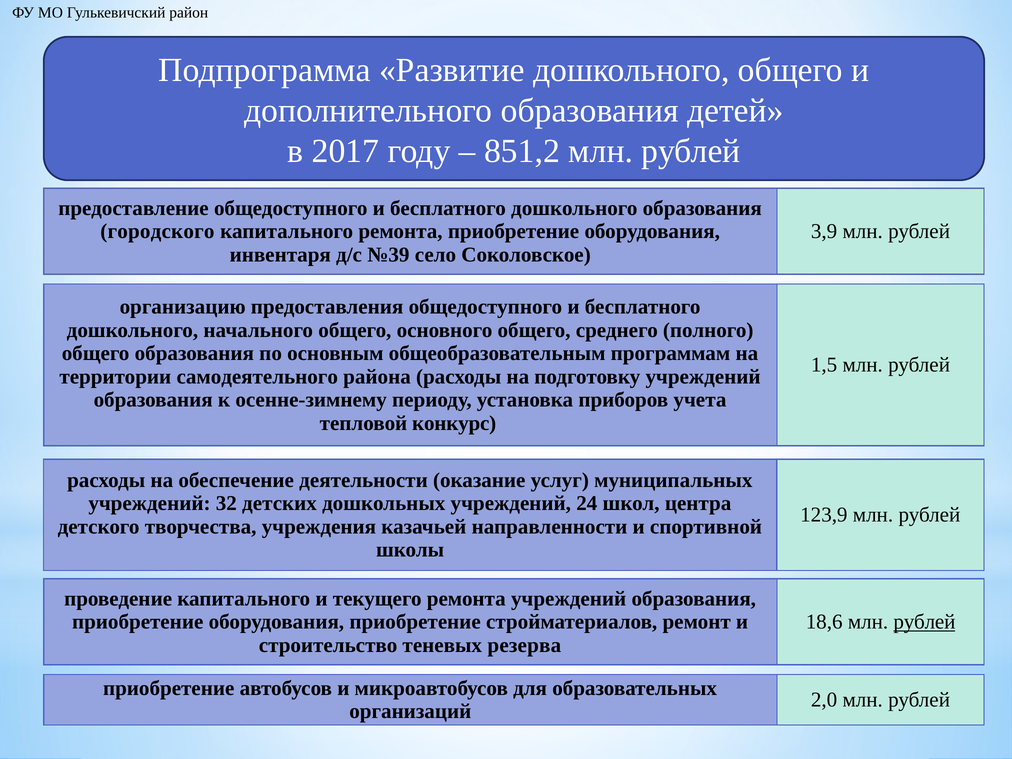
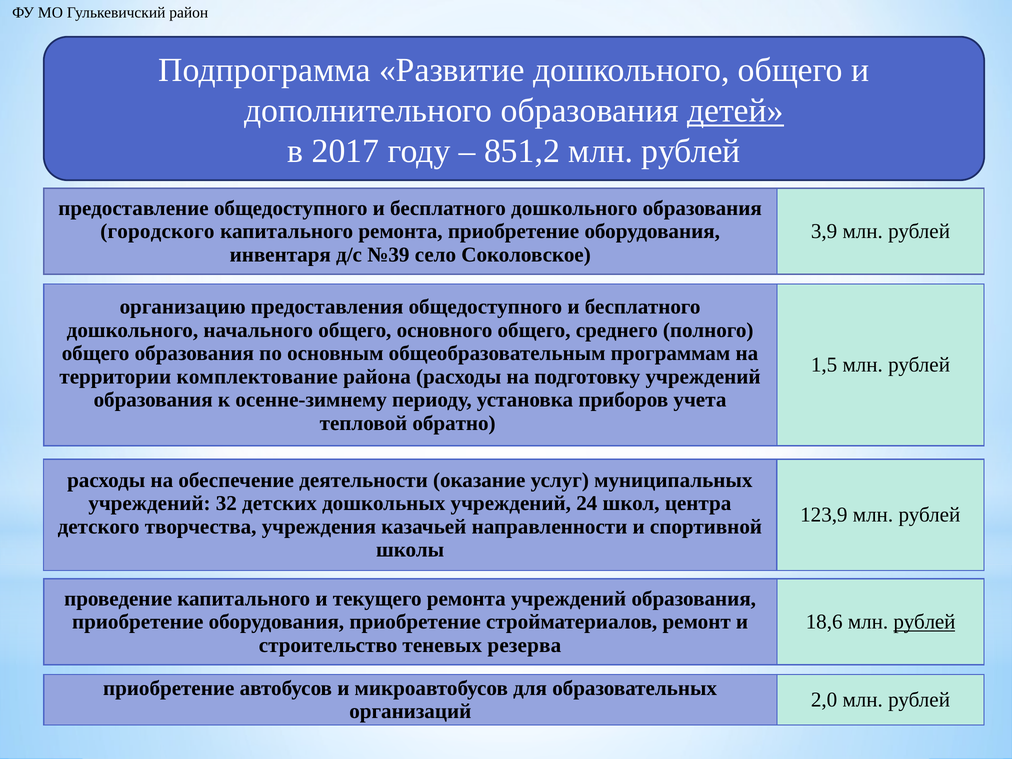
детей underline: none -> present
самодеятельного: самодеятельного -> комплектование
конкурс: конкурс -> обратно
